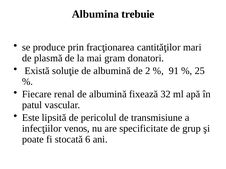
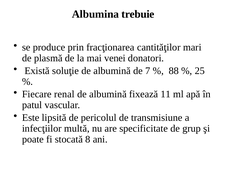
gram: gram -> venei
2: 2 -> 7
91: 91 -> 88
32: 32 -> 11
venos: venos -> multă
6: 6 -> 8
